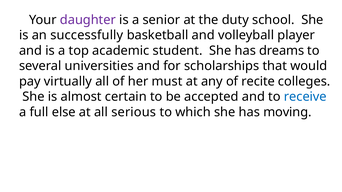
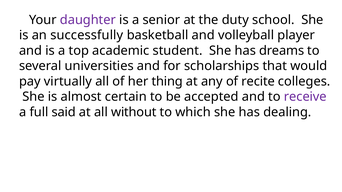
must: must -> thing
receive colour: blue -> purple
else: else -> said
serious: serious -> without
moving: moving -> dealing
